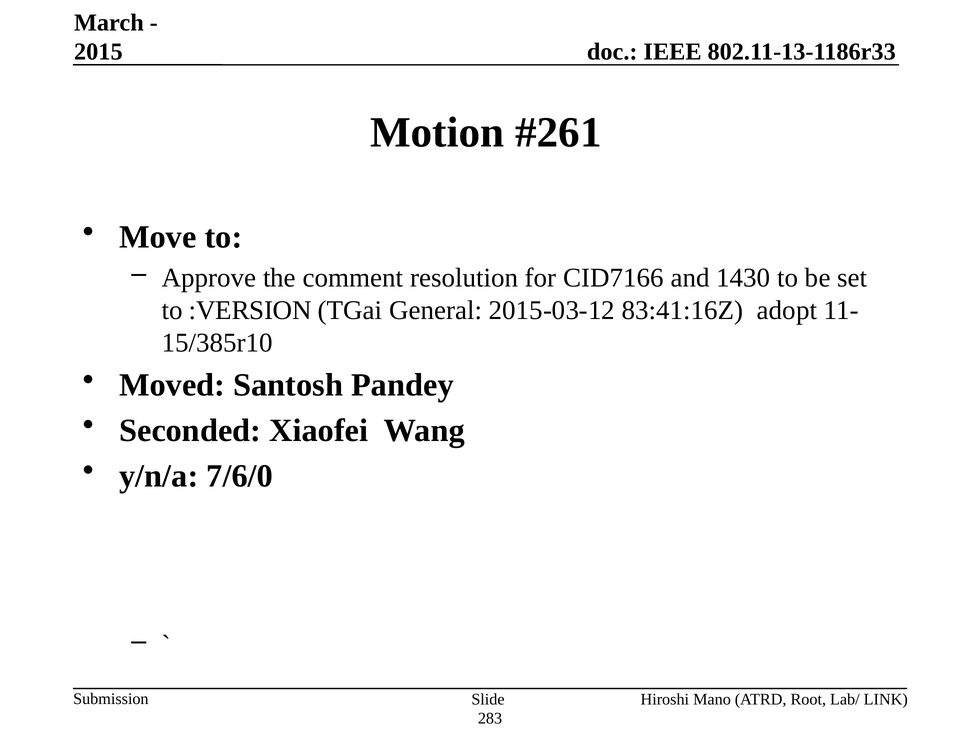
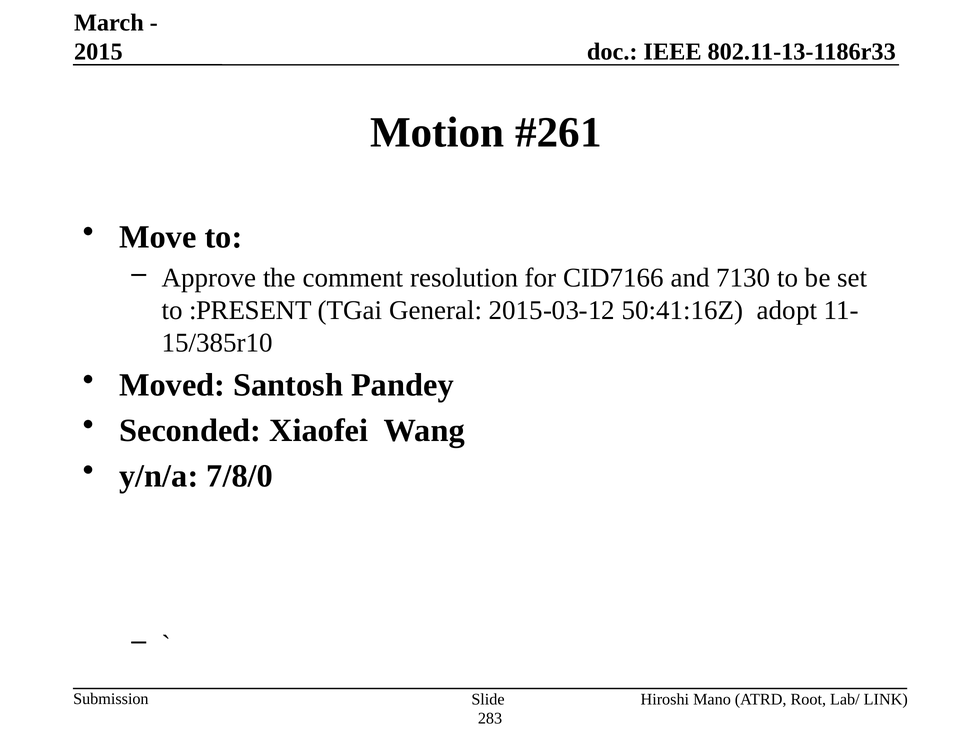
1430: 1430 -> 7130
:VERSION: :VERSION -> :PRESENT
83:41:16Z: 83:41:16Z -> 50:41:16Z
7/6/0: 7/6/0 -> 7/8/0
